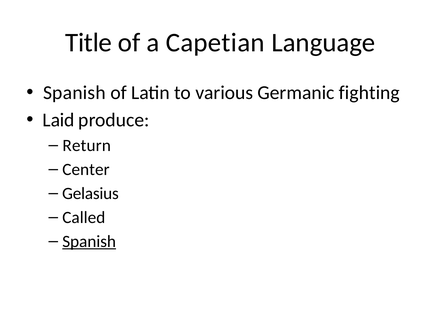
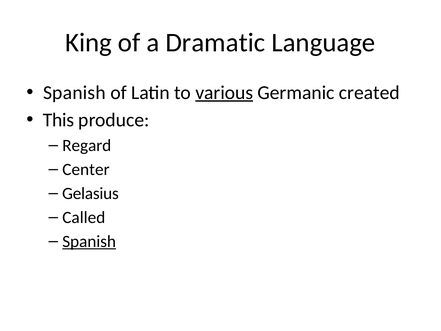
Title: Title -> King
Capetian: Capetian -> Dramatic
various underline: none -> present
fighting: fighting -> created
Laid: Laid -> This
Return: Return -> Regard
